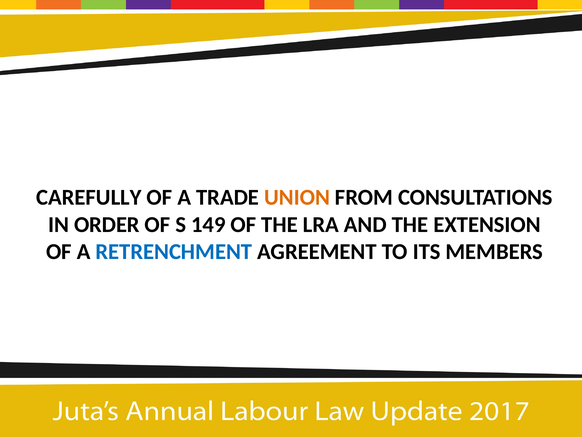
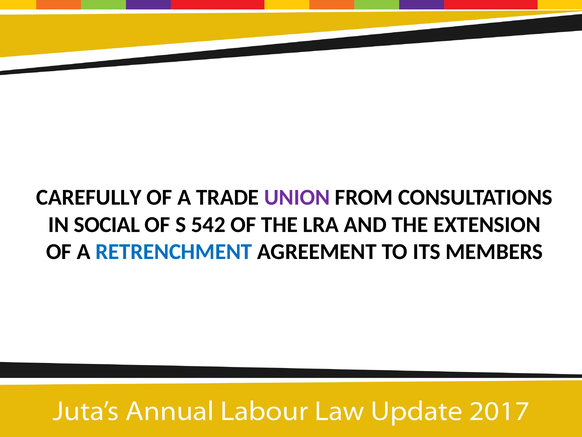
UNION colour: orange -> purple
ORDER: ORDER -> SOCIAL
149: 149 -> 542
